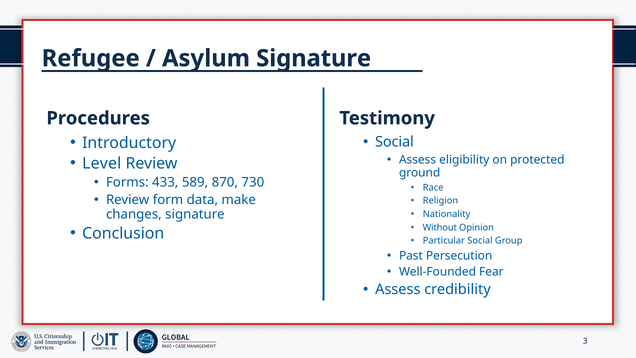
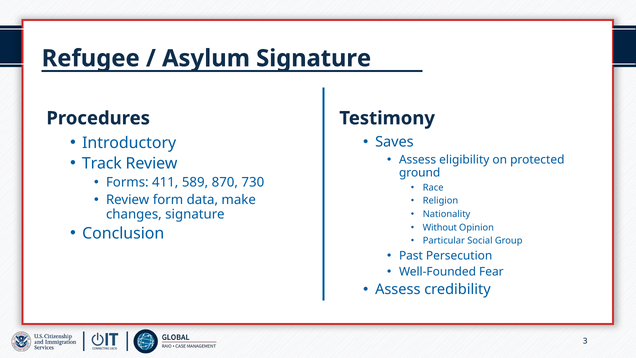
Social at (394, 142): Social -> Saves
Level: Level -> Track
433: 433 -> 411
